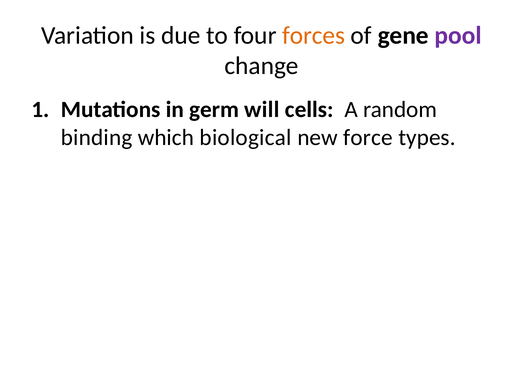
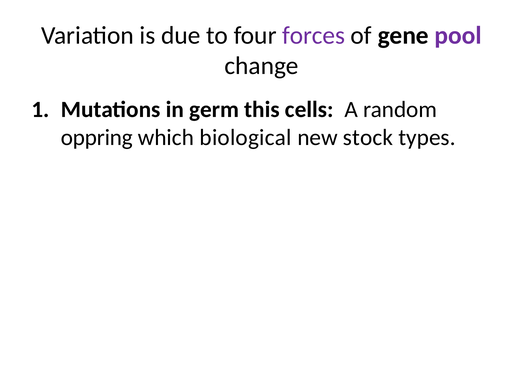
forces colour: orange -> purple
will: will -> this
binding: binding -> oppring
force: force -> stock
